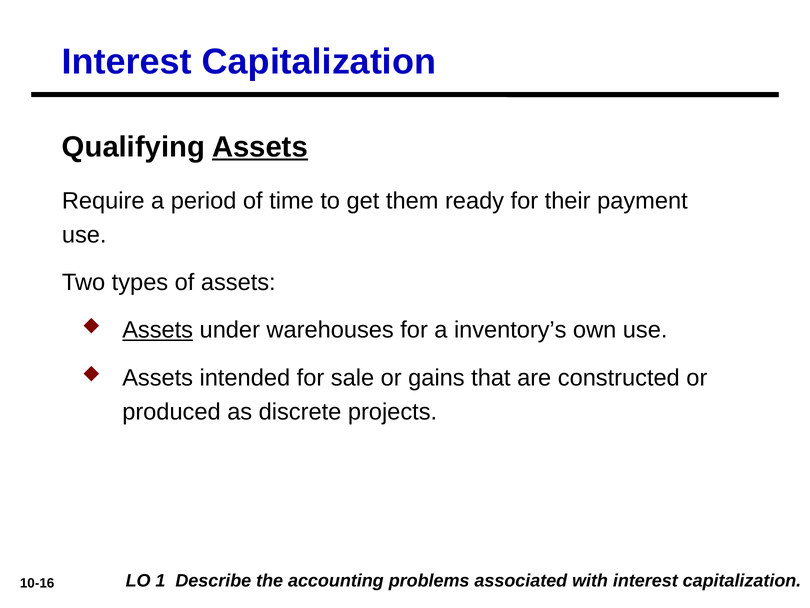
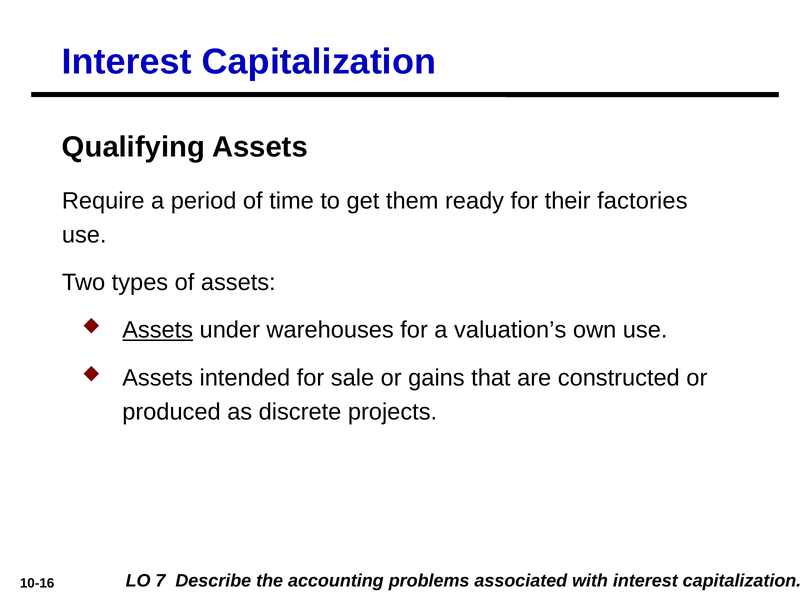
Assets at (260, 147) underline: present -> none
payment: payment -> factories
inventory’s: inventory’s -> valuation’s
1: 1 -> 7
